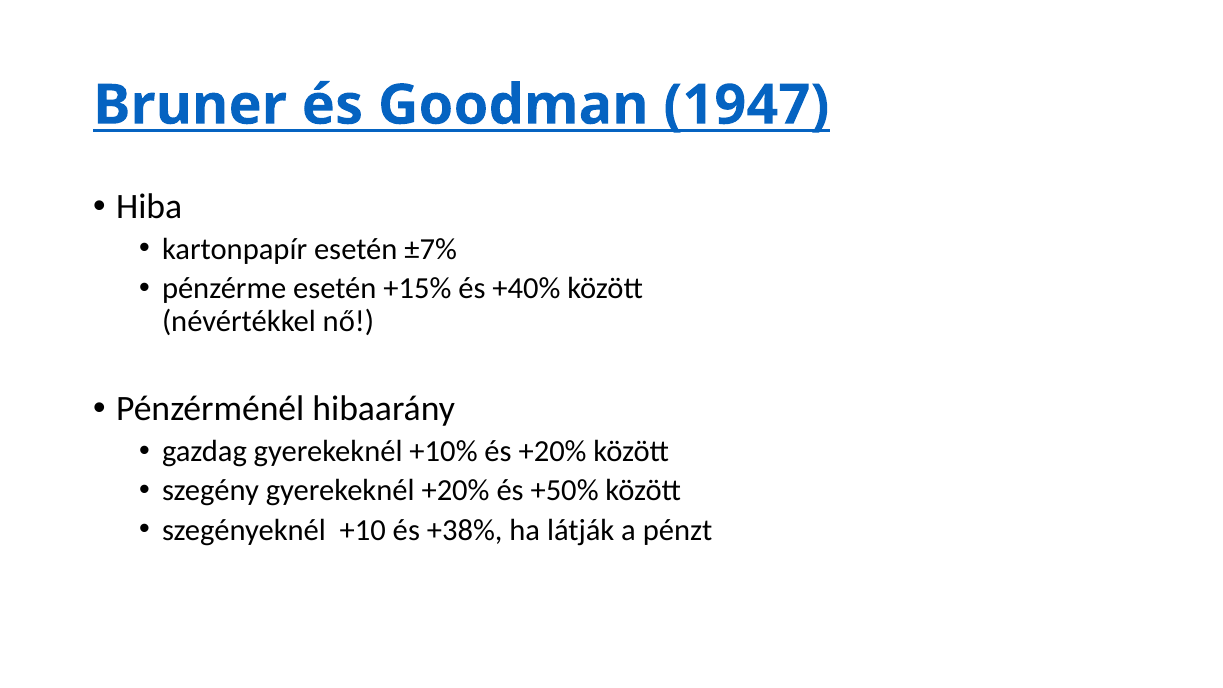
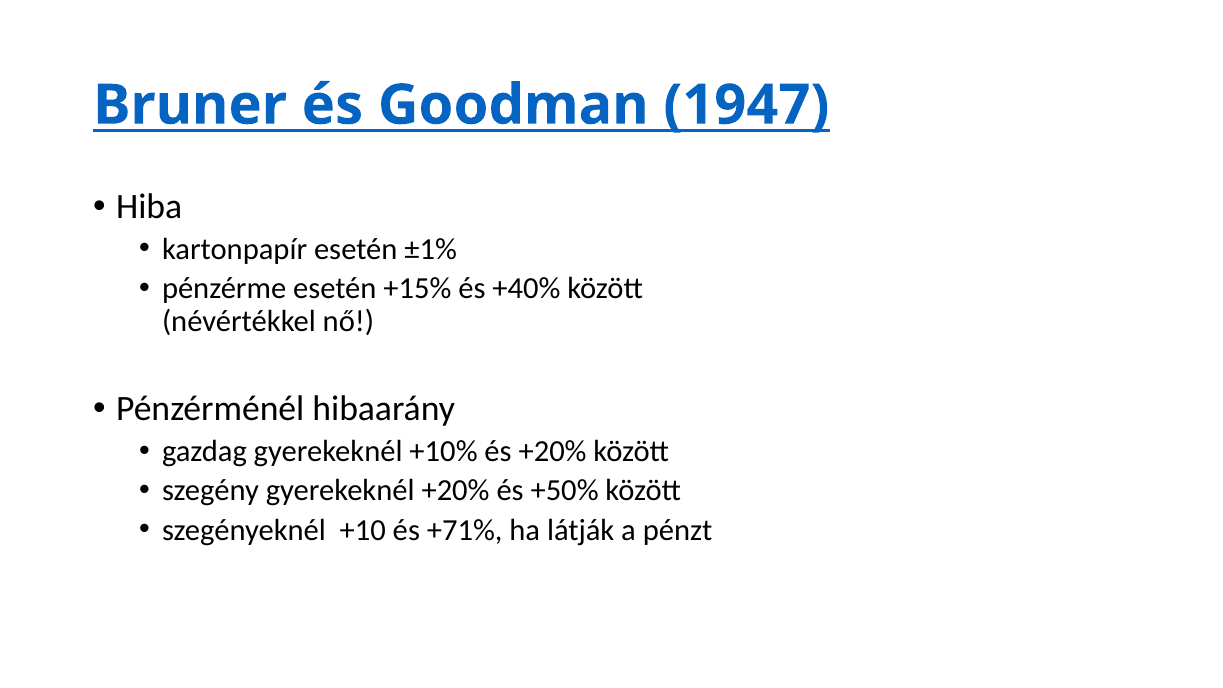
±7%: ±7% -> ±1%
+38%: +38% -> +71%
